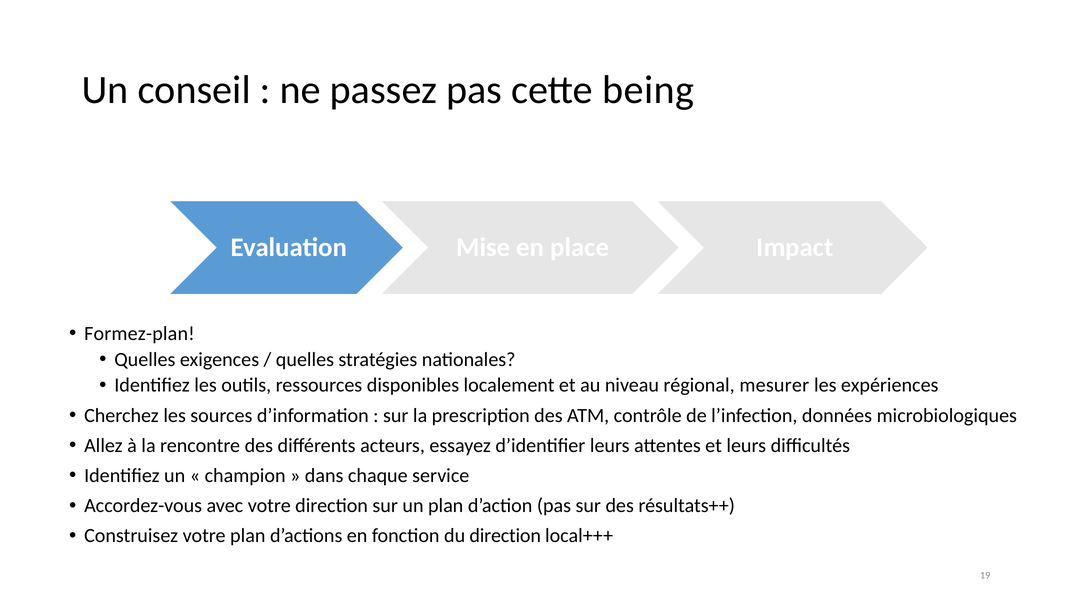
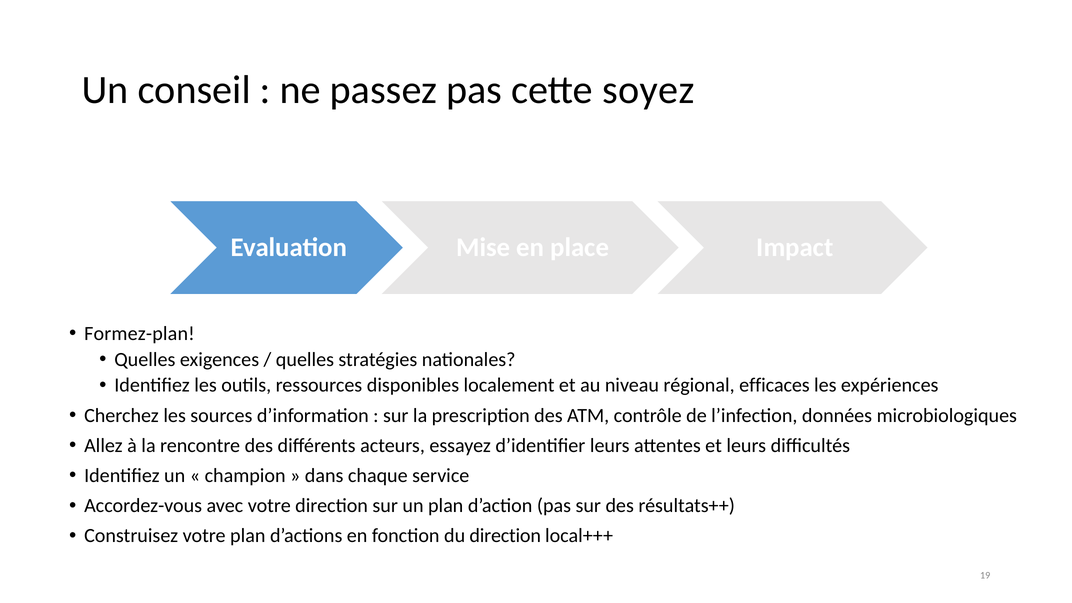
being: being -> soyez
mesurer: mesurer -> efficaces
